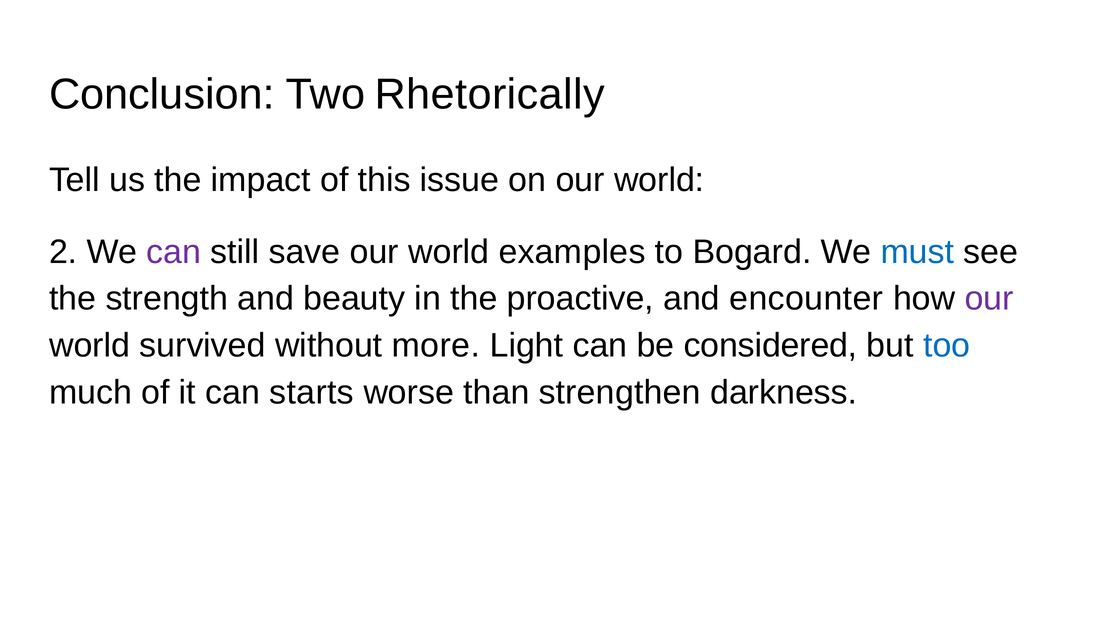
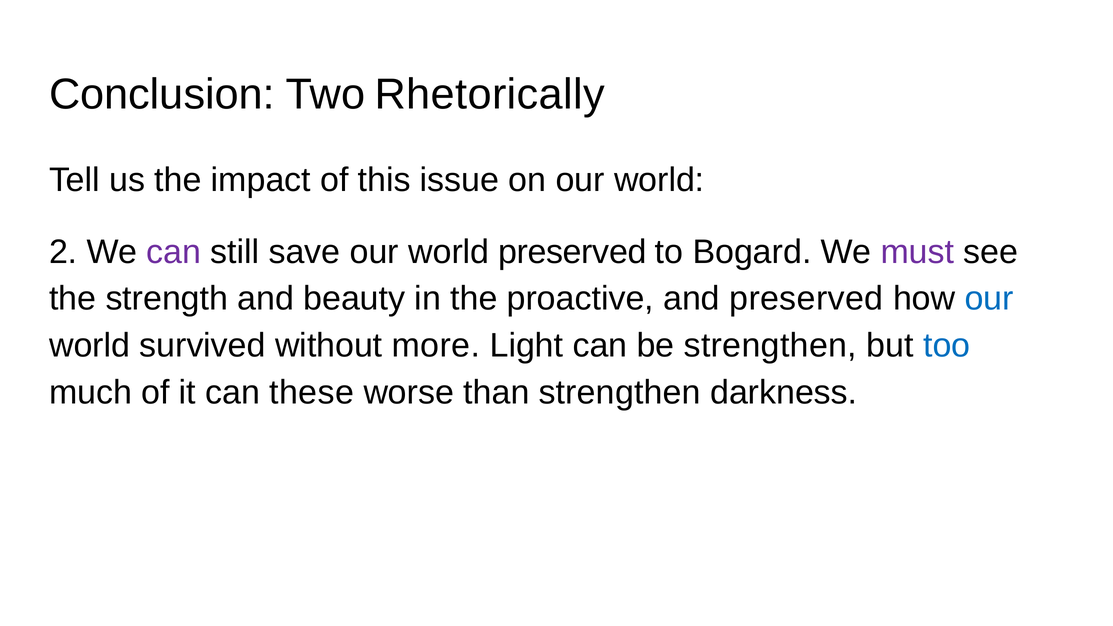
world examples: examples -> preserved
must colour: blue -> purple
and encounter: encounter -> preserved
our at (989, 299) colour: purple -> blue
be considered: considered -> strengthen
starts: starts -> these
